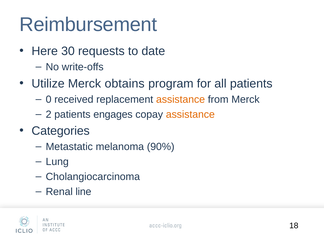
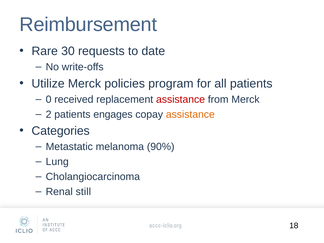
Here: Here -> Rare
obtains: obtains -> policies
assistance at (181, 99) colour: orange -> red
line: line -> still
